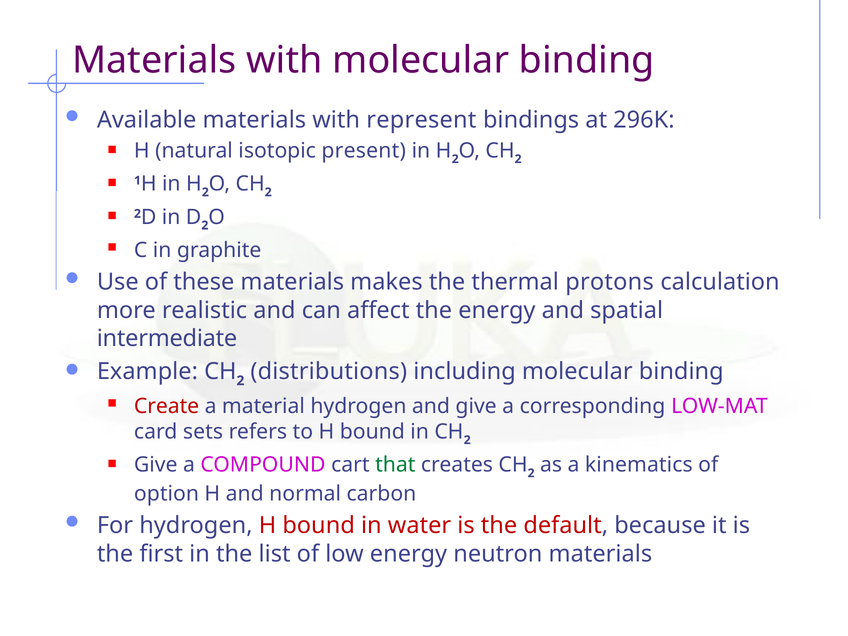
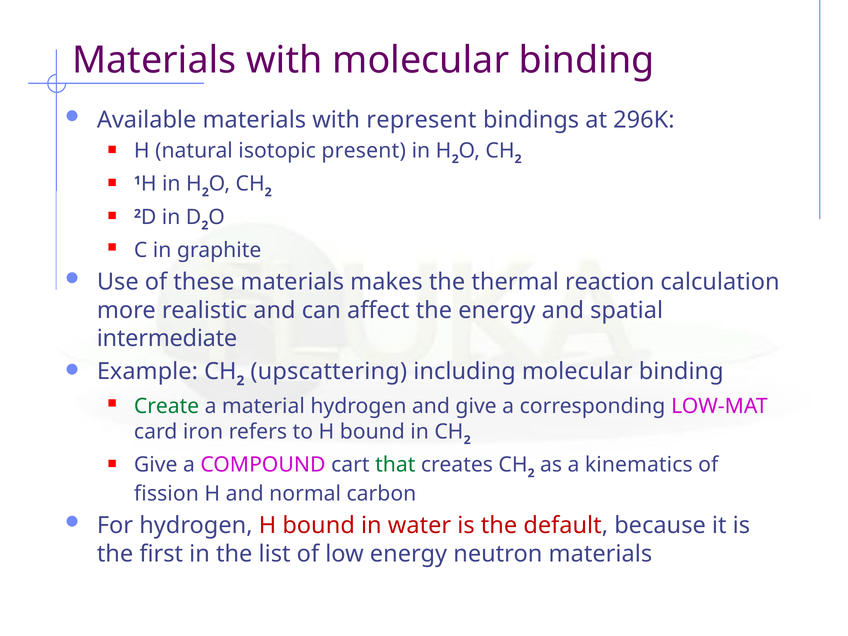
protons: protons -> reaction
distributions: distributions -> upscattering
Create colour: red -> green
sets: sets -> iron
option: option -> fission
